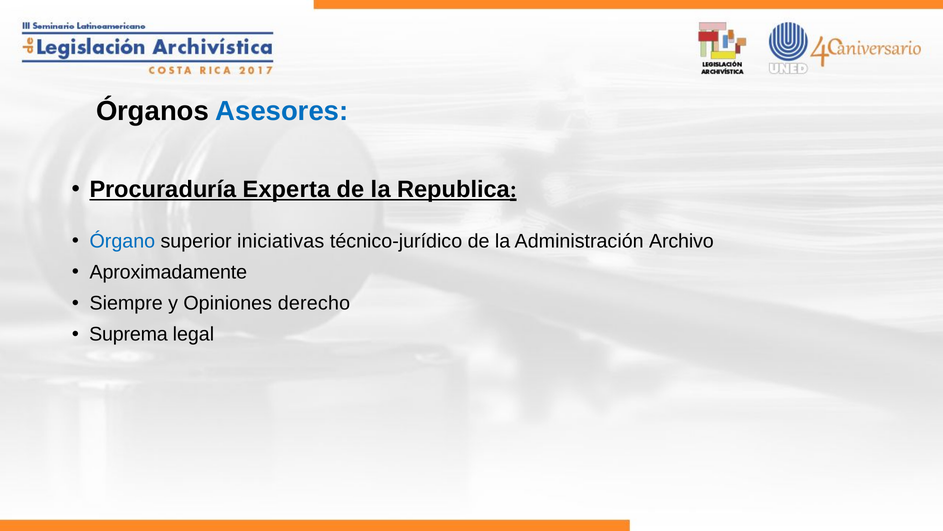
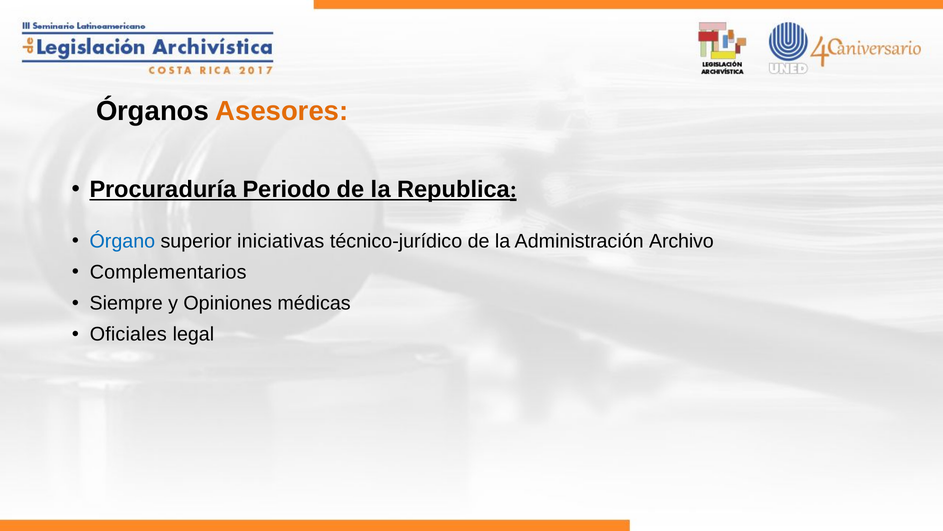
Asesores colour: blue -> orange
Experta: Experta -> Periodo
Aproximadamente: Aproximadamente -> Complementarios
derecho: derecho -> médicas
Suprema: Suprema -> Oficiales
